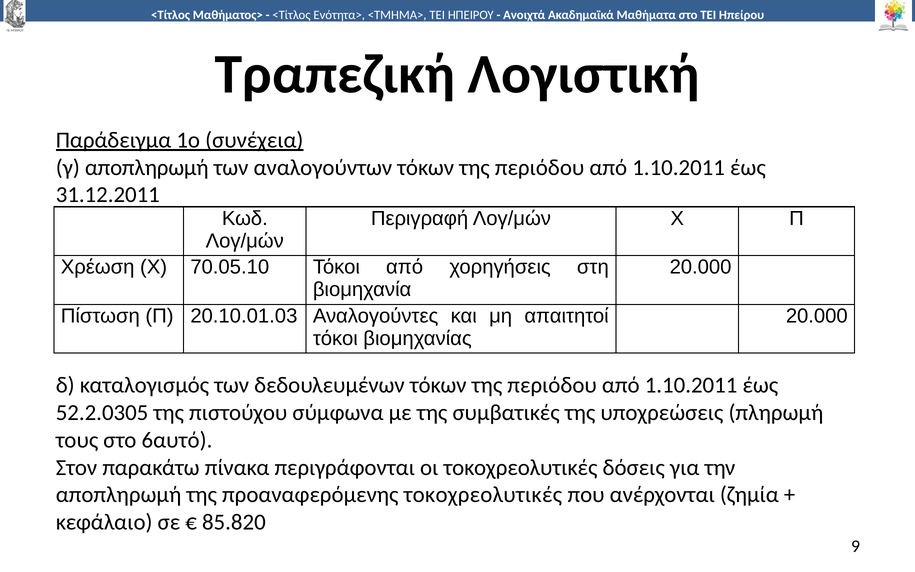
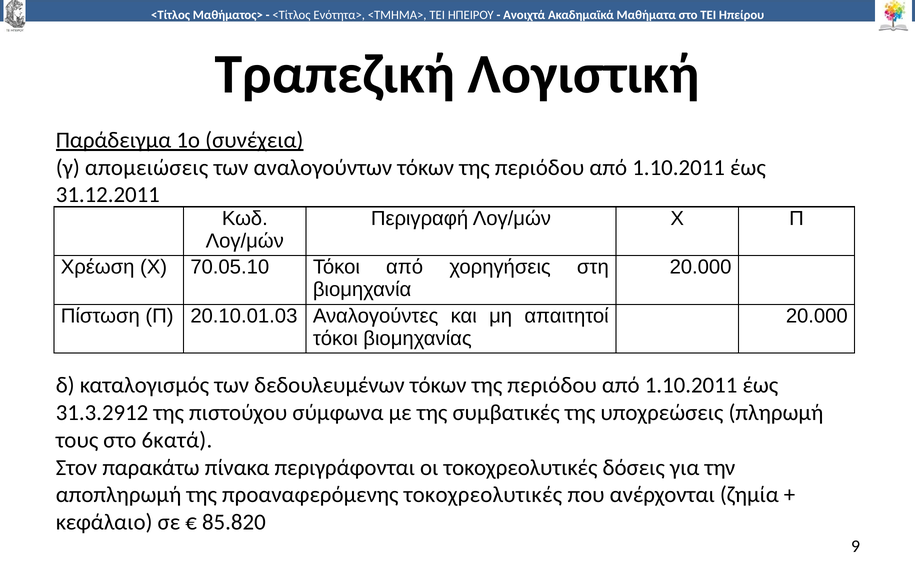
γ αποπληρωμή: αποπληρωμή -> απομειώσεις
52.2.0305: 52.2.0305 -> 31.3.2912
6αυτό: 6αυτό -> 6κατά
